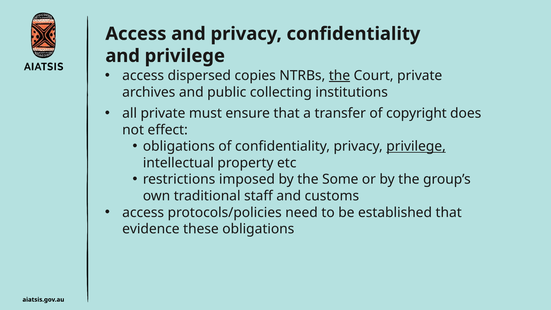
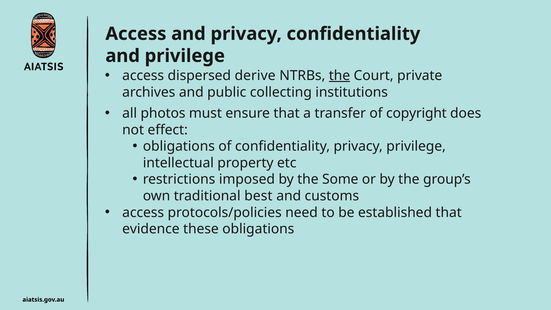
copies: copies -> derive
all private: private -> photos
privilege at (416, 146) underline: present -> none
staff: staff -> best
